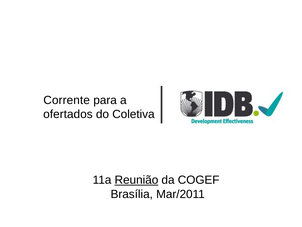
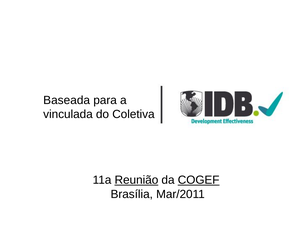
Corrente: Corrente -> Baseada
ofertados: ofertados -> vinculada
COGEF underline: none -> present
